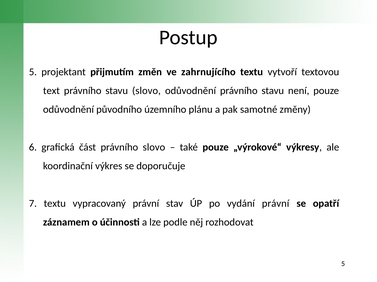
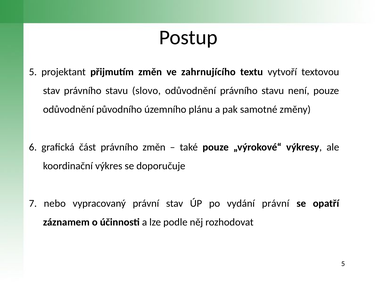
text at (51, 91): text -> stav
právního slovo: slovo -> změn
7 textu: textu -> nebo
